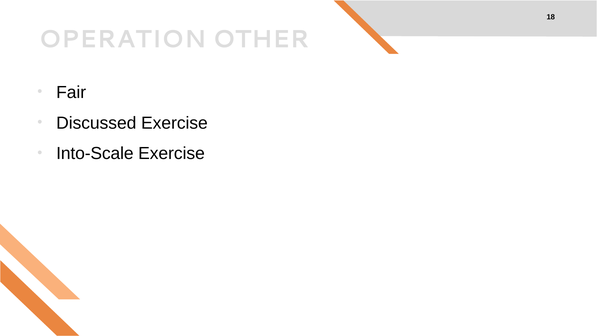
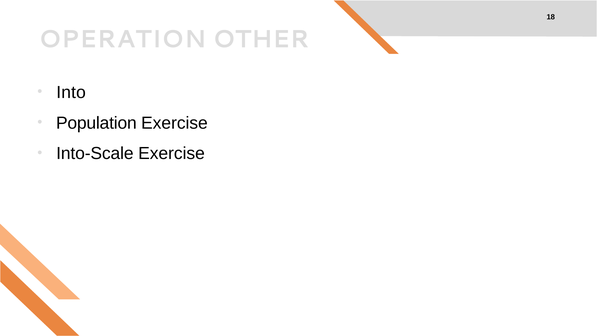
Fair: Fair -> Into
Discussed: Discussed -> Population
